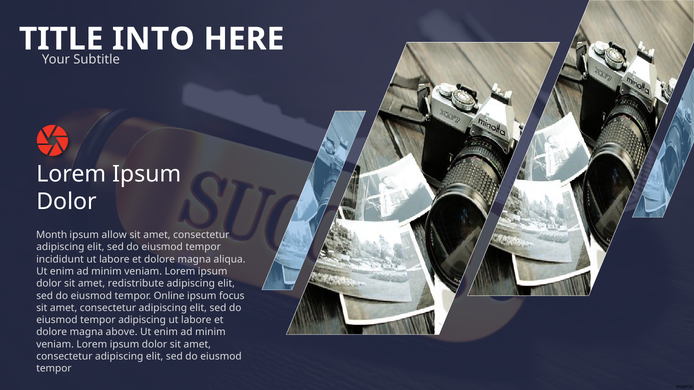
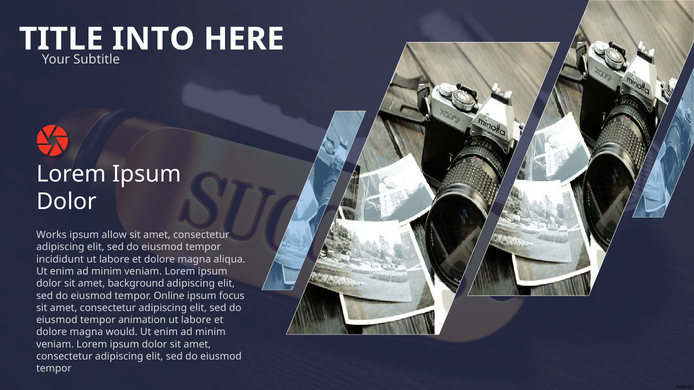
Month: Month -> Works
redistribute: redistribute -> background
tempor adipiscing: adipiscing -> animation
above: above -> would
